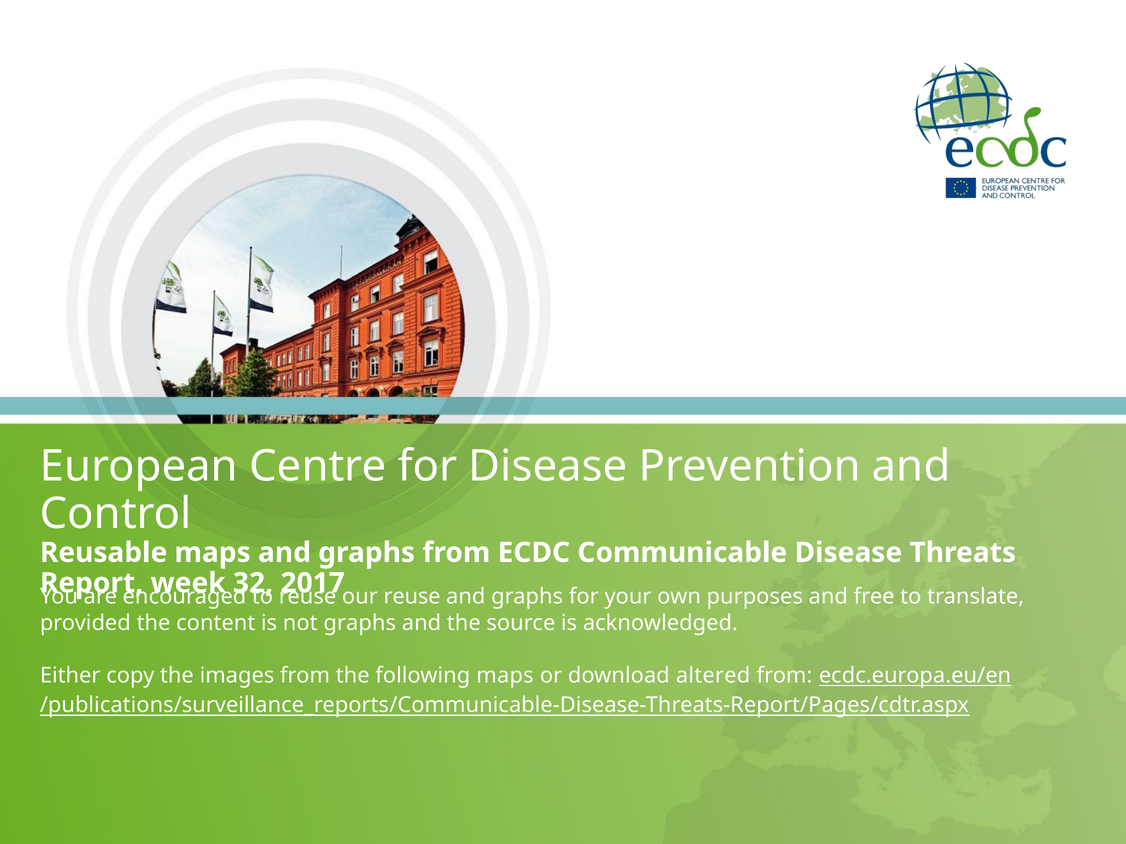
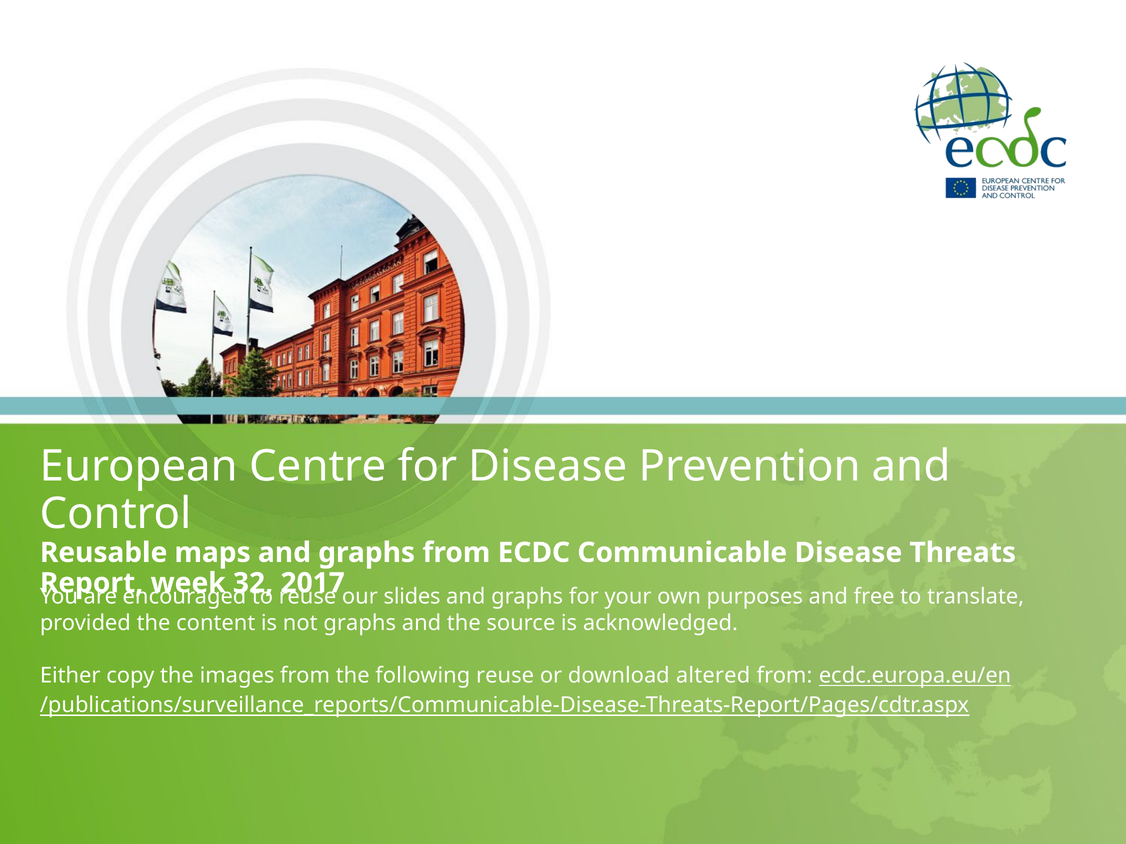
our reuse: reuse -> slides
following maps: maps -> reuse
